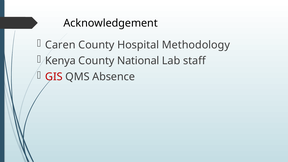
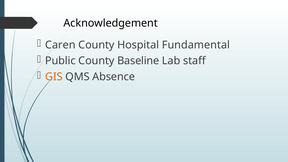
Methodology: Methodology -> Fundamental
Kenya: Kenya -> Public
National: National -> Baseline
GIS colour: red -> orange
